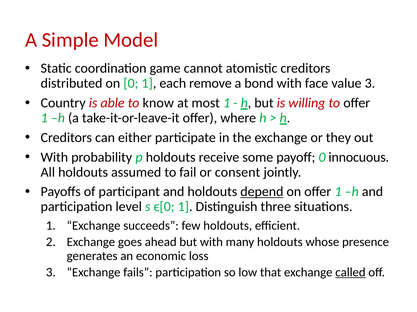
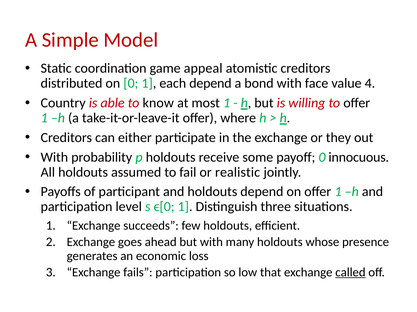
cannot: cannot -> appeal
each remove: remove -> depend
value 3: 3 -> 4
consent: consent -> realistic
depend at (262, 192) underline: present -> none
